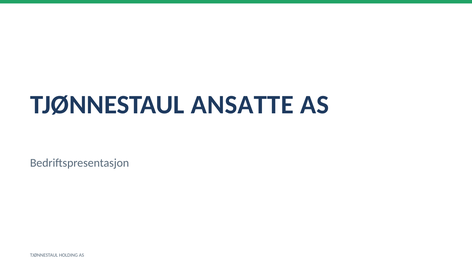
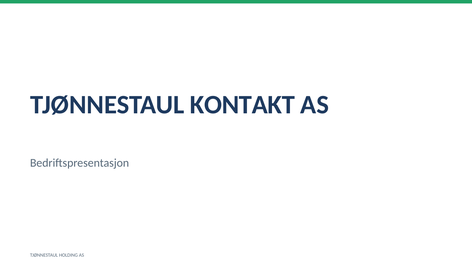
ANSATTE: ANSATTE -> KONTAKT
